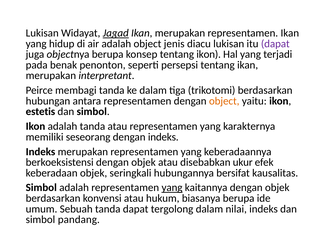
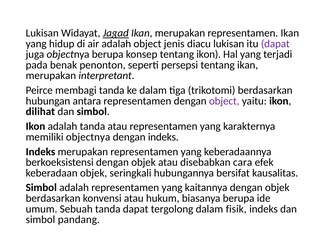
object at (224, 101) colour: orange -> purple
estetis: estetis -> dilihat
memiliki seseorang: seseorang -> objectnya
ukur: ukur -> cara
yang at (172, 187) underline: present -> none
nilai: nilai -> fisik
